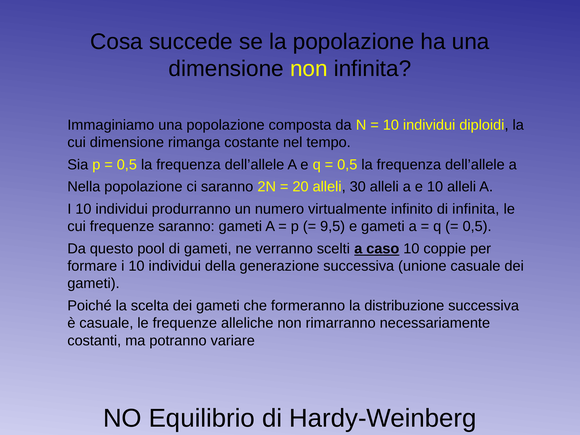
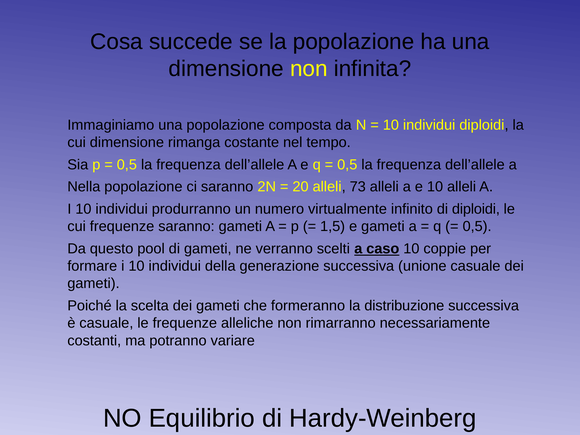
30: 30 -> 73
di infinita: infinita -> diploidi
9,5: 9,5 -> 1,5
